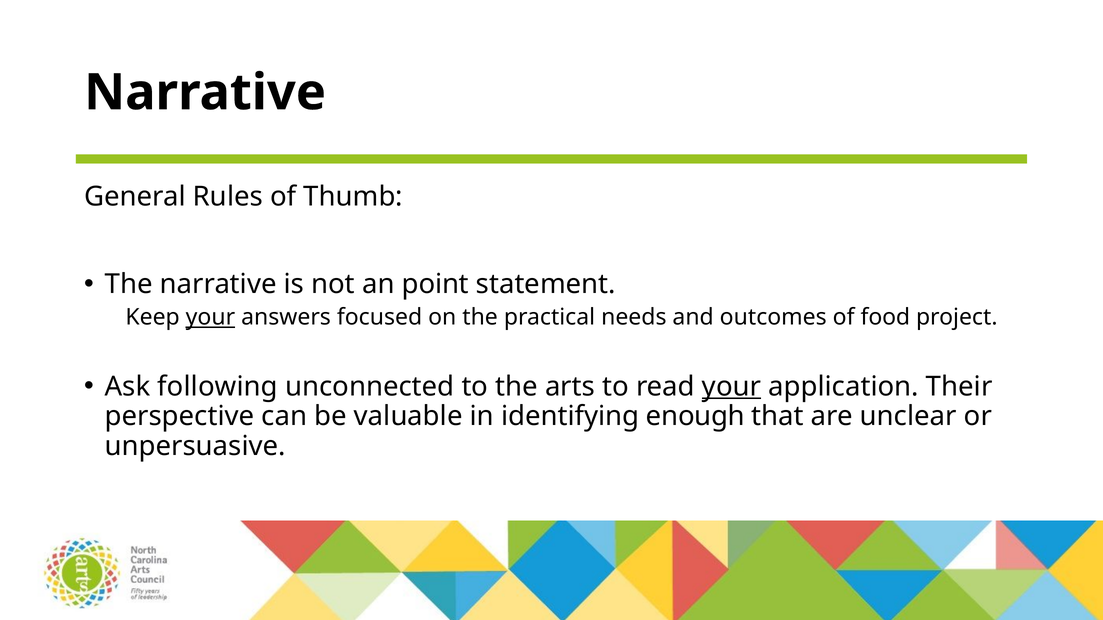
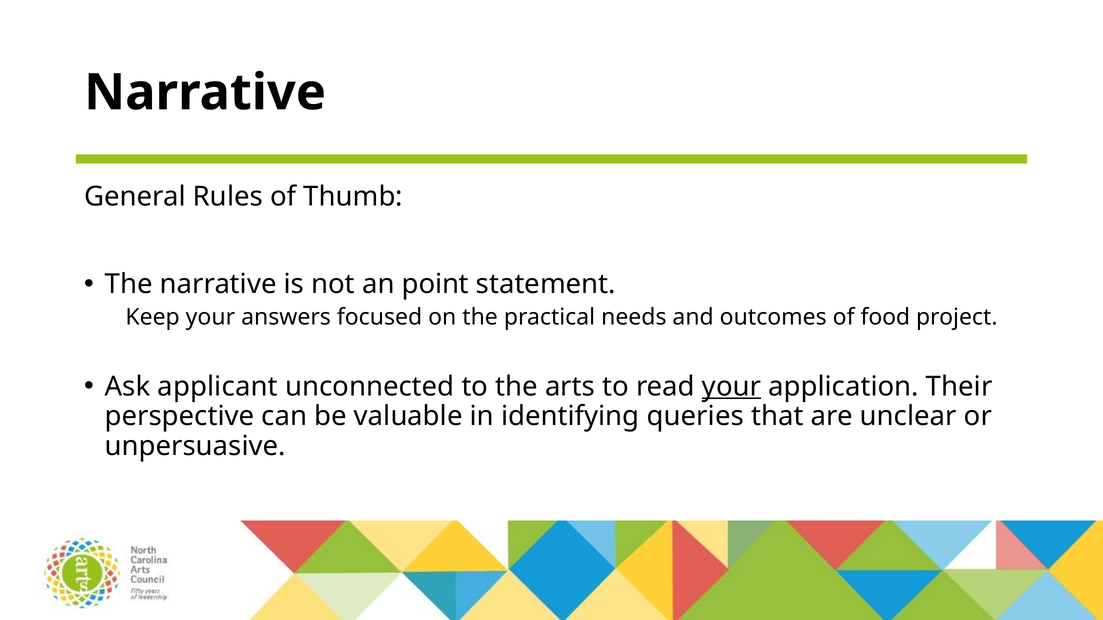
your at (210, 317) underline: present -> none
following: following -> applicant
enough: enough -> queries
